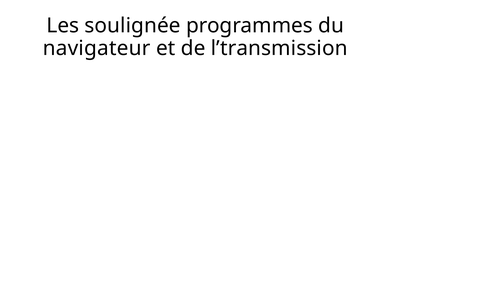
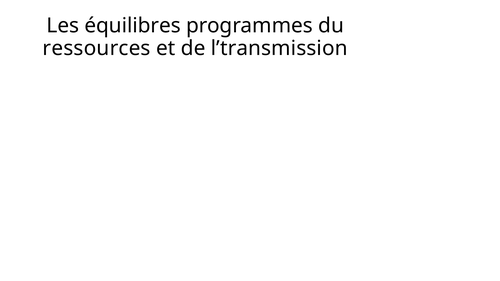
soulignée: soulignée -> équilibres
navigateur: navigateur -> ressources
